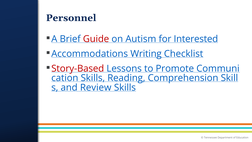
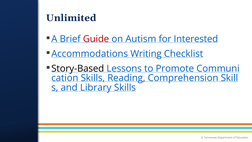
Personnel: Personnel -> Unlimited
Story-Based colour: red -> black
Review: Review -> Library
